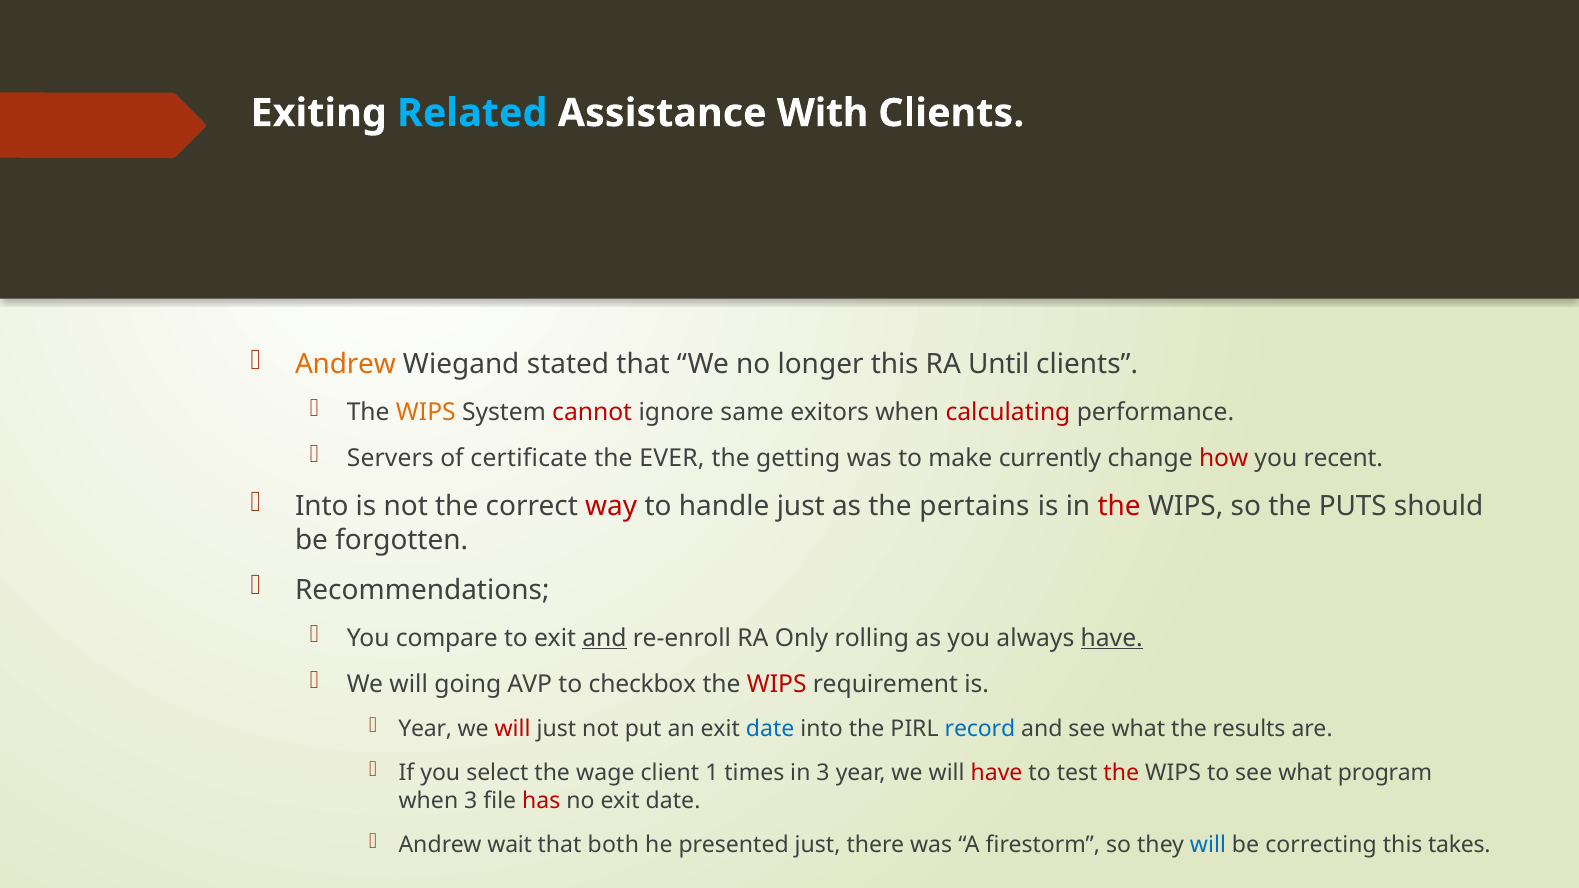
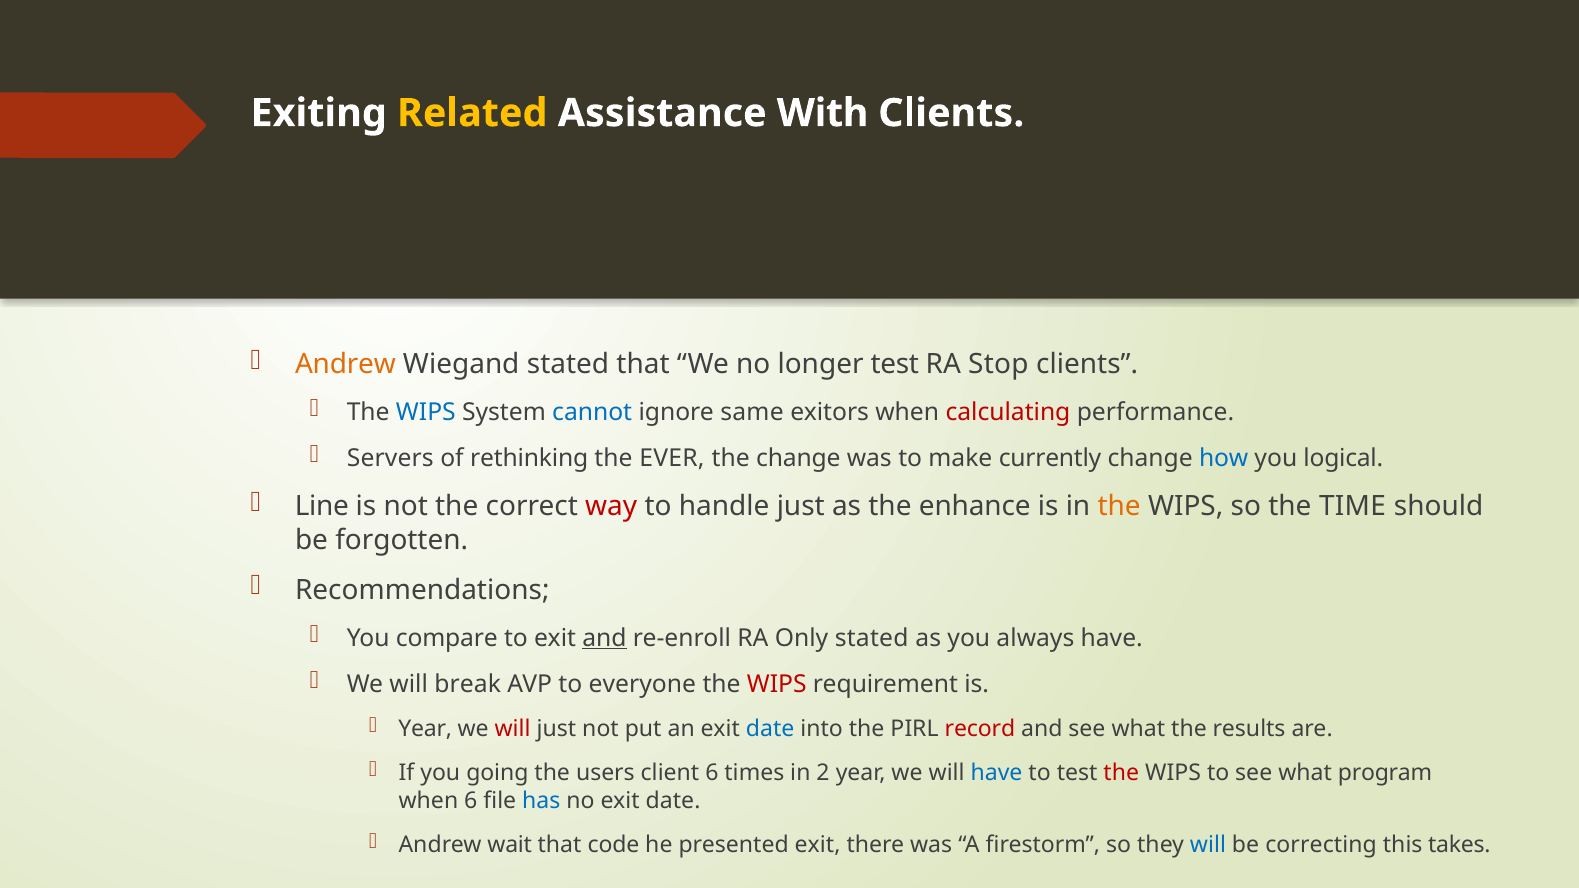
Related colour: light blue -> yellow
longer this: this -> test
Until: Until -> Stop
WIPS at (426, 412) colour: orange -> blue
cannot colour: red -> blue
certificate: certificate -> rethinking
the getting: getting -> change
how colour: red -> blue
recent: recent -> logical
Into at (322, 507): Into -> Line
pertains: pertains -> enhance
the at (1119, 507) colour: red -> orange
PUTS: PUTS -> TIME
Only rolling: rolling -> stated
have at (1112, 638) underline: present -> none
going: going -> break
checkbox: checkbox -> everyone
record colour: blue -> red
select: select -> going
wage: wage -> users
client 1: 1 -> 6
in 3: 3 -> 2
have at (997, 773) colour: red -> blue
when 3: 3 -> 6
has colour: red -> blue
both: both -> code
presented just: just -> exit
